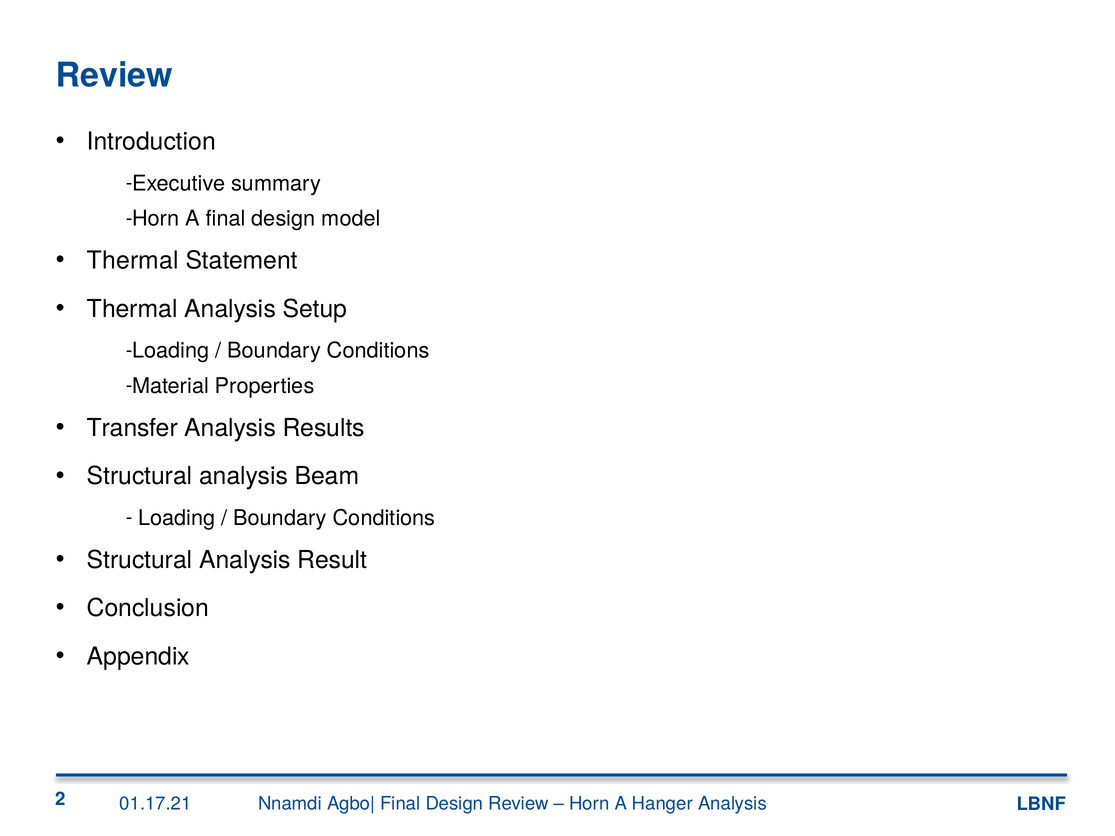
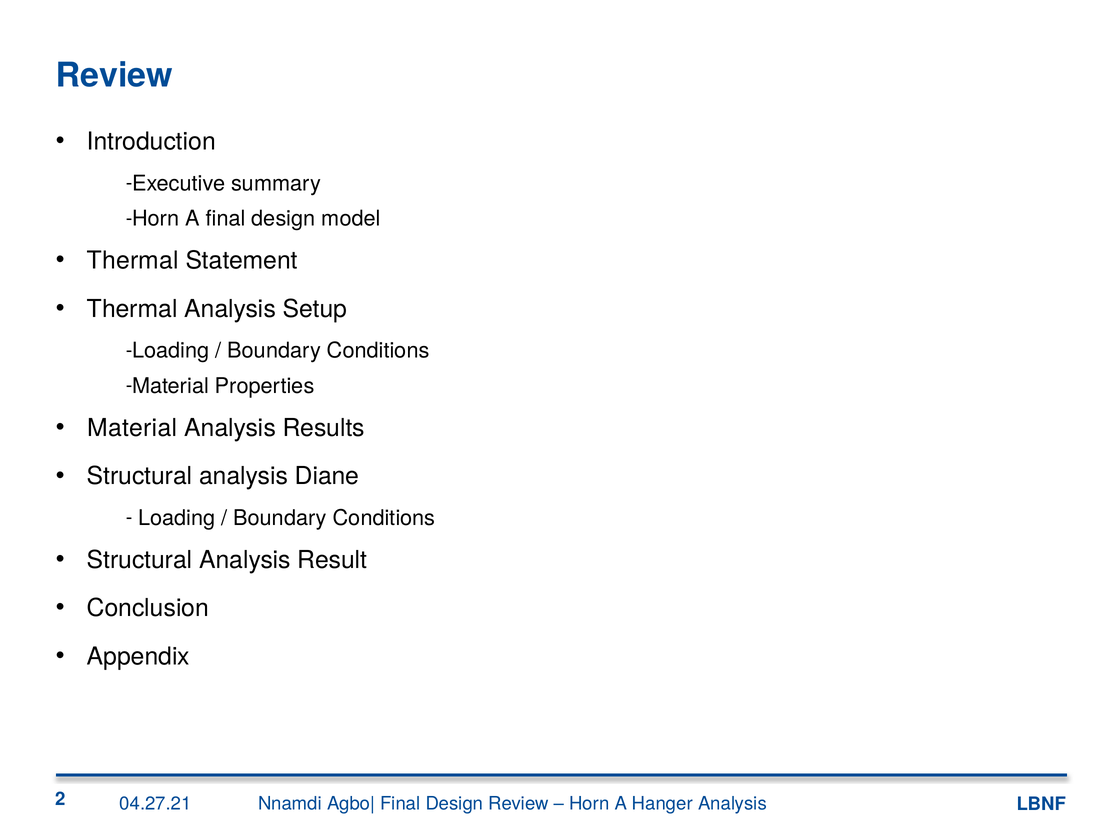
Transfer at (132, 428): Transfer -> Material
Beam: Beam -> Diane
01.17.21: 01.17.21 -> 04.27.21
